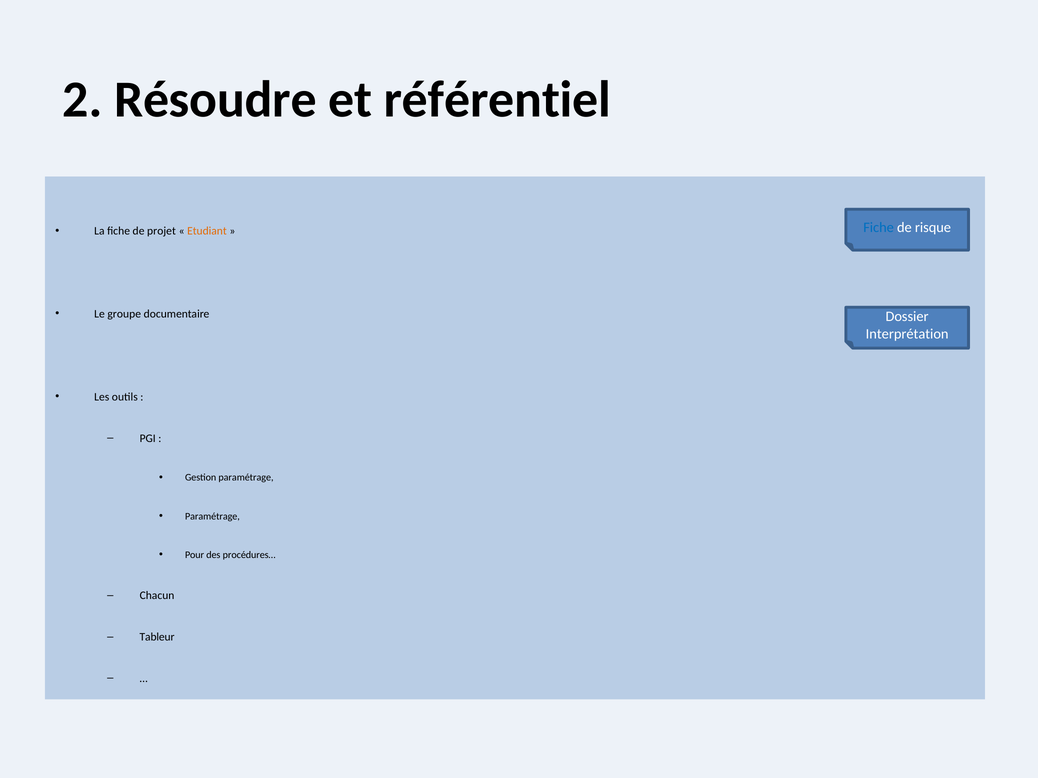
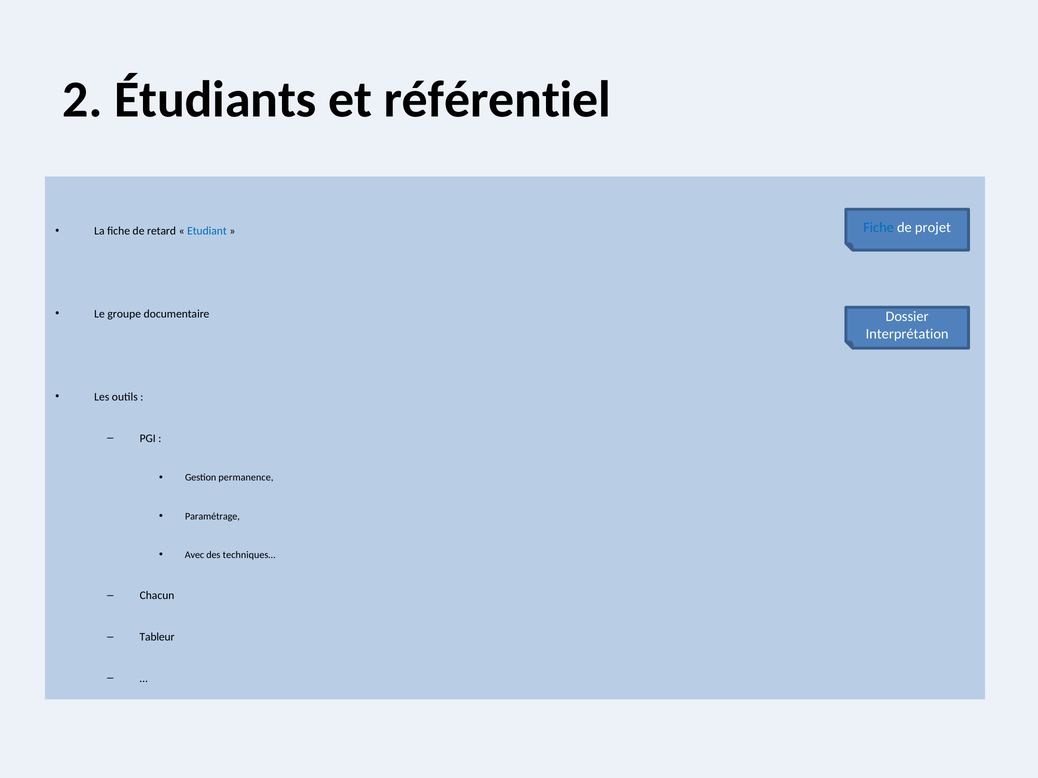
Résoudre: Résoudre -> Étudiants
risque: risque -> projet
projet: projet -> retard
Etudiant colour: orange -> blue
Gestion paramétrage: paramétrage -> permanence
Pour: Pour -> Avec
procédures…: procédures… -> techniques…
